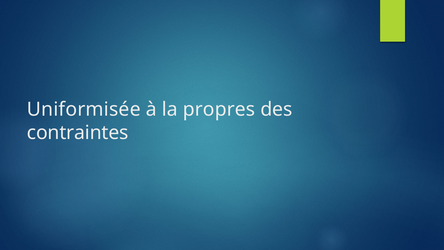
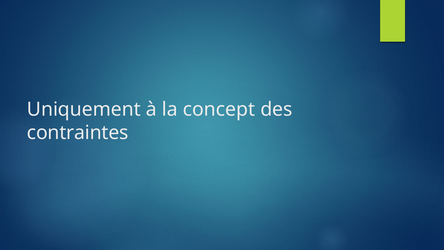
Uniformisée: Uniformisée -> Uniquement
propres: propres -> concept
